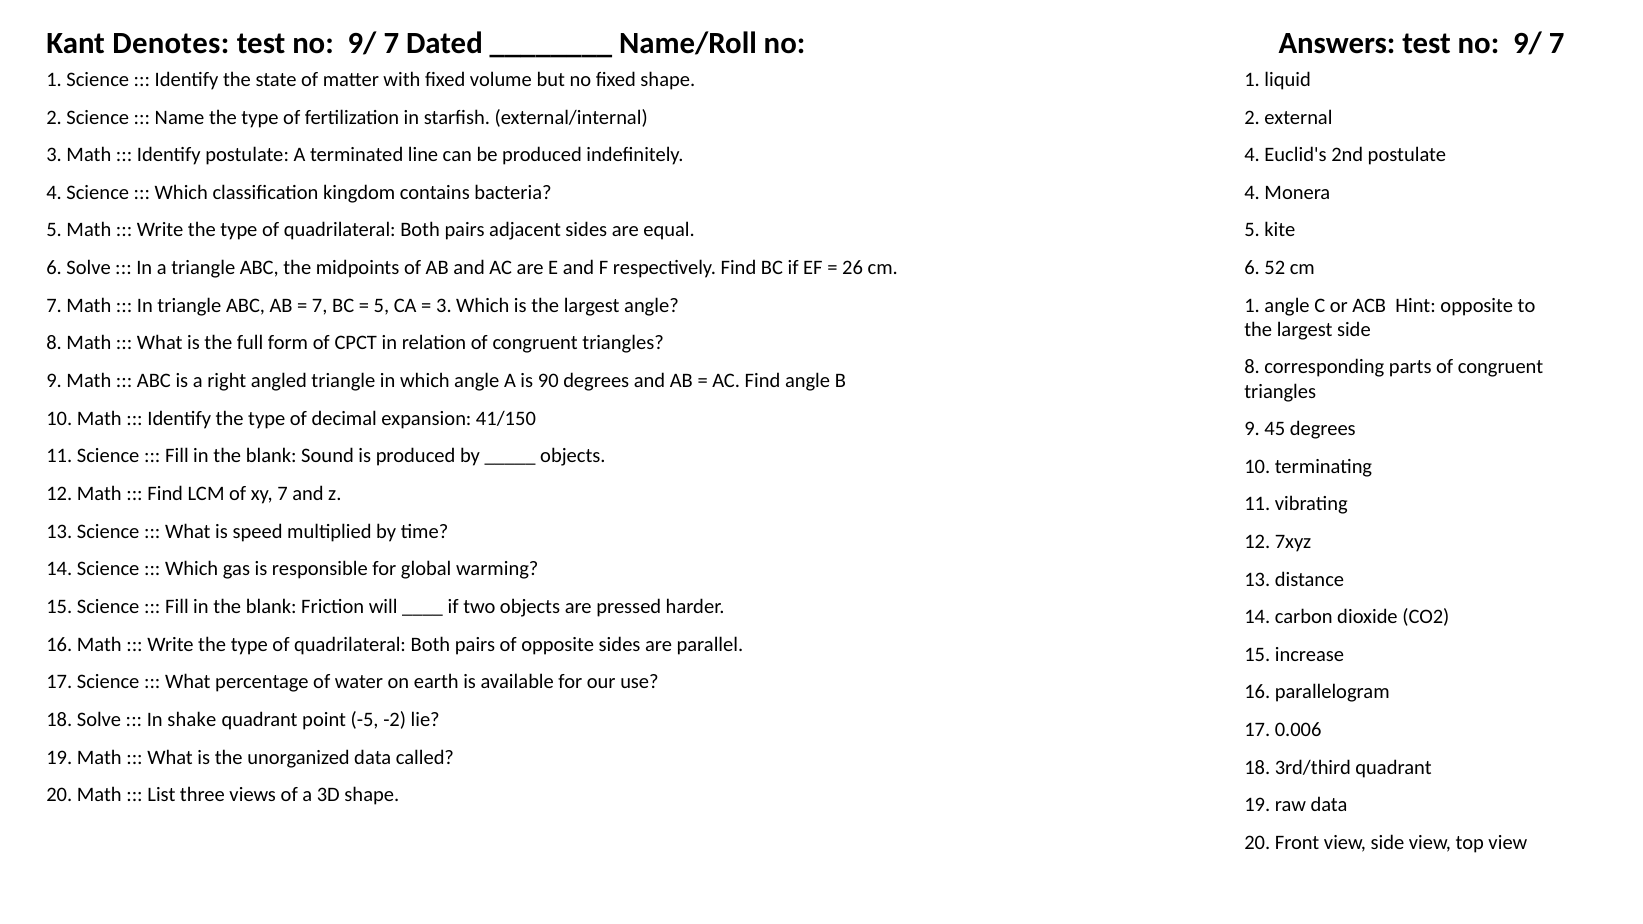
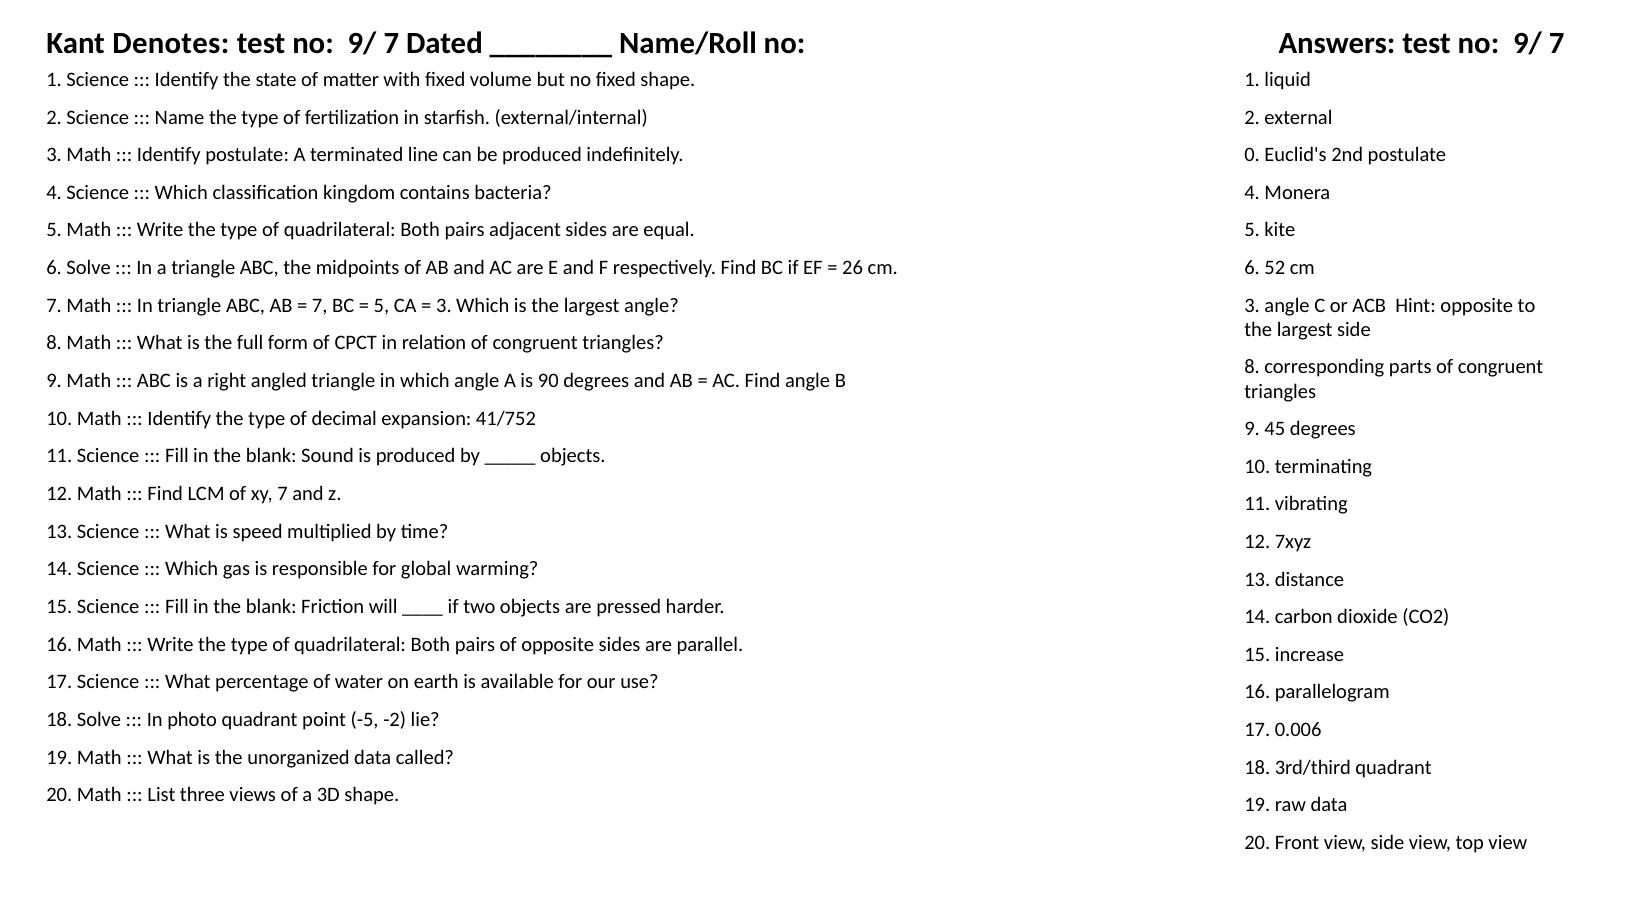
indefinitely 4: 4 -> 0
angle 1: 1 -> 3
41/150: 41/150 -> 41/752
shake: shake -> photo
